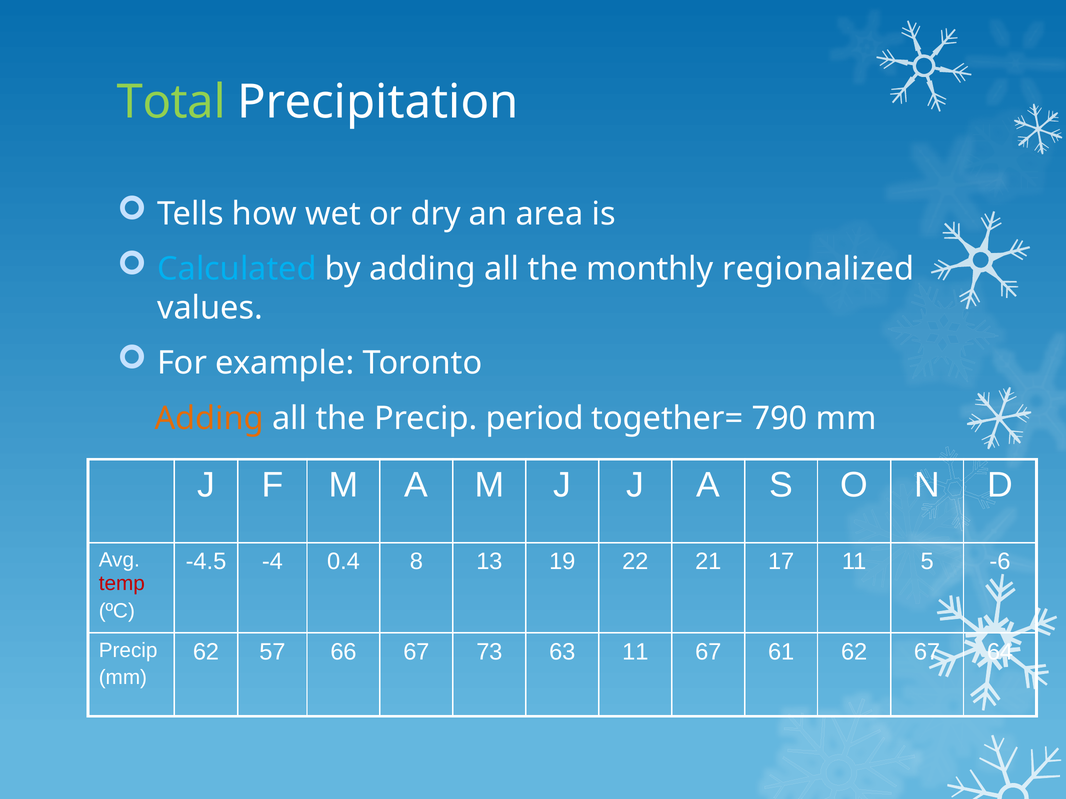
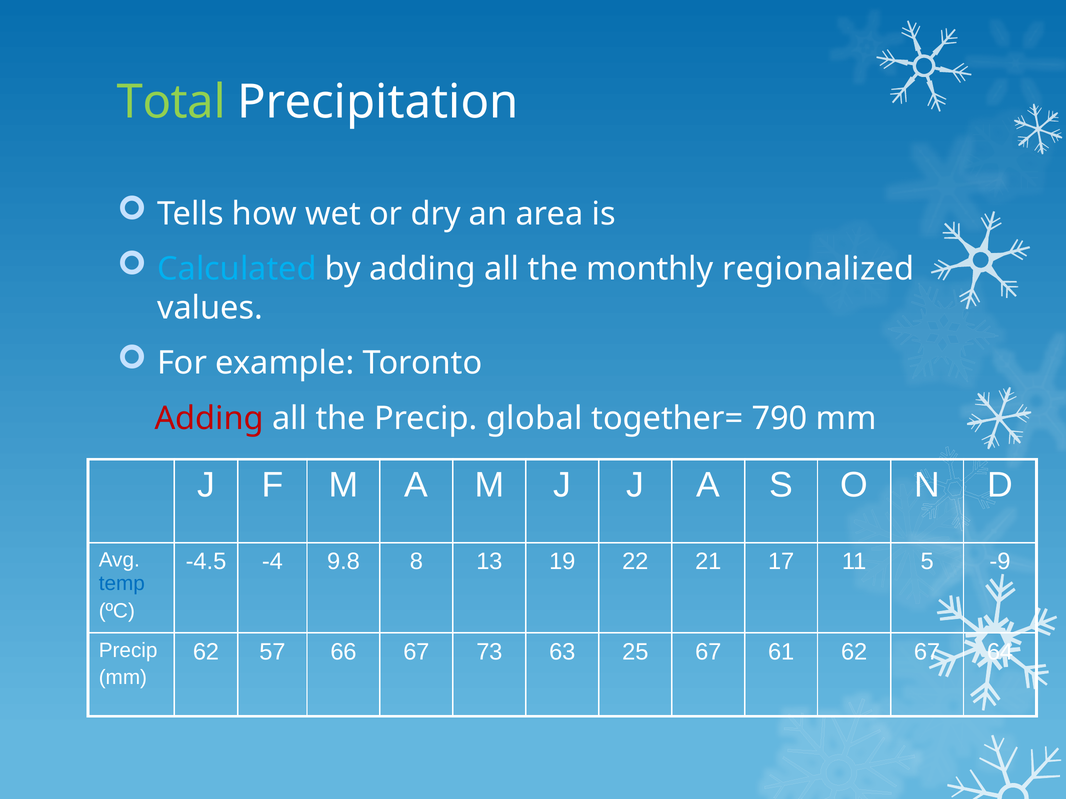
Adding at (209, 419) colour: orange -> red
period: period -> global
0.4: 0.4 -> 9.8
-6: -6 -> -9
temp colour: red -> blue
63 11: 11 -> 25
